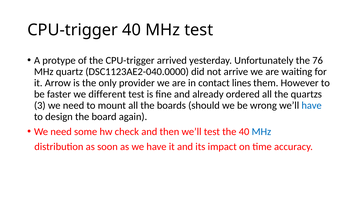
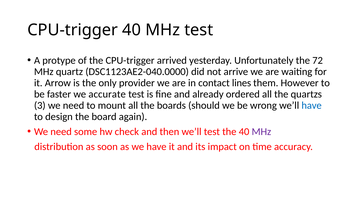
76: 76 -> 72
different: different -> accurate
MHz at (261, 132) colour: blue -> purple
